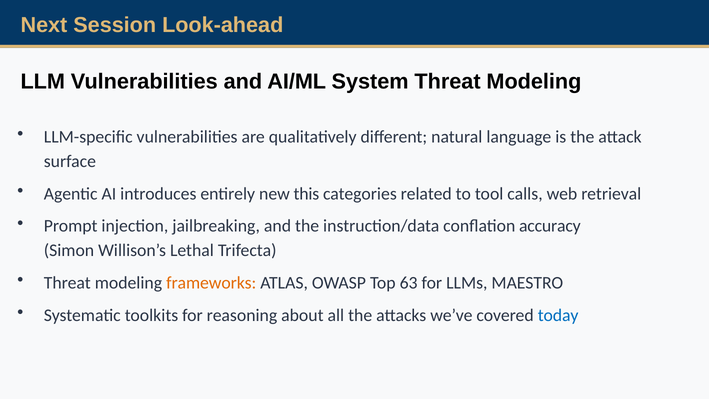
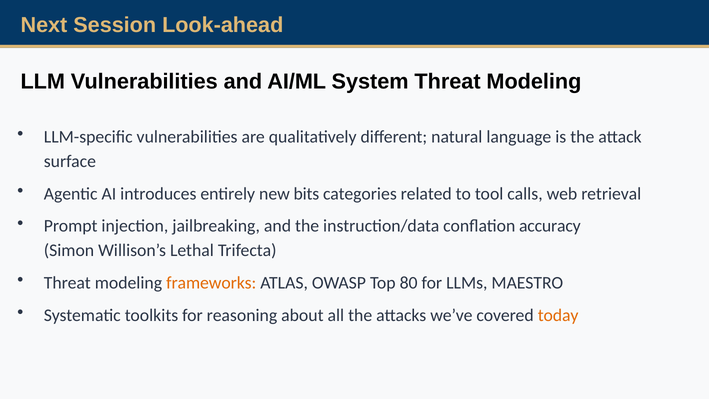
this: this -> bits
63: 63 -> 80
today colour: blue -> orange
